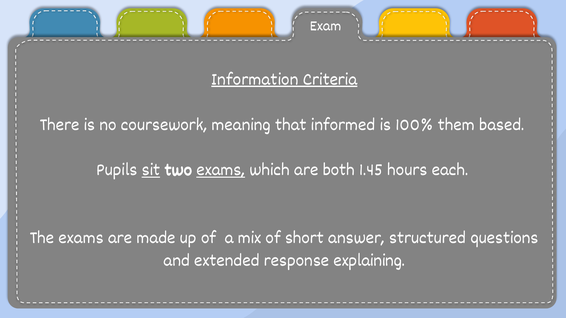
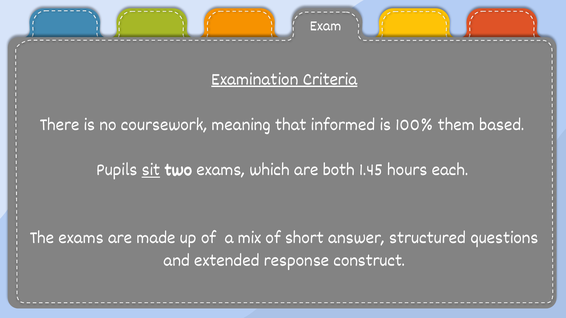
Information: Information -> Examination
exams at (221, 169) underline: present -> none
explaining: explaining -> construct
